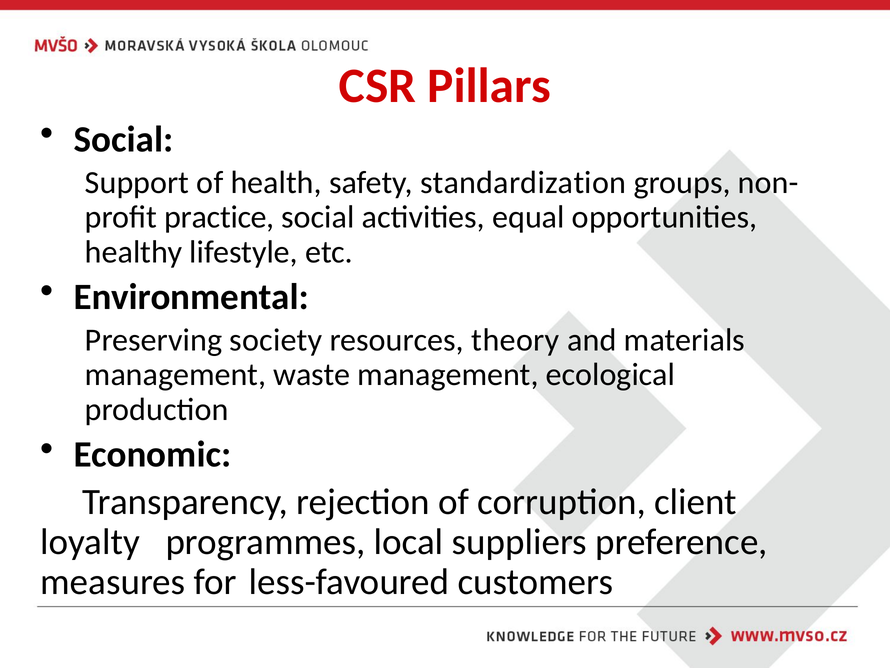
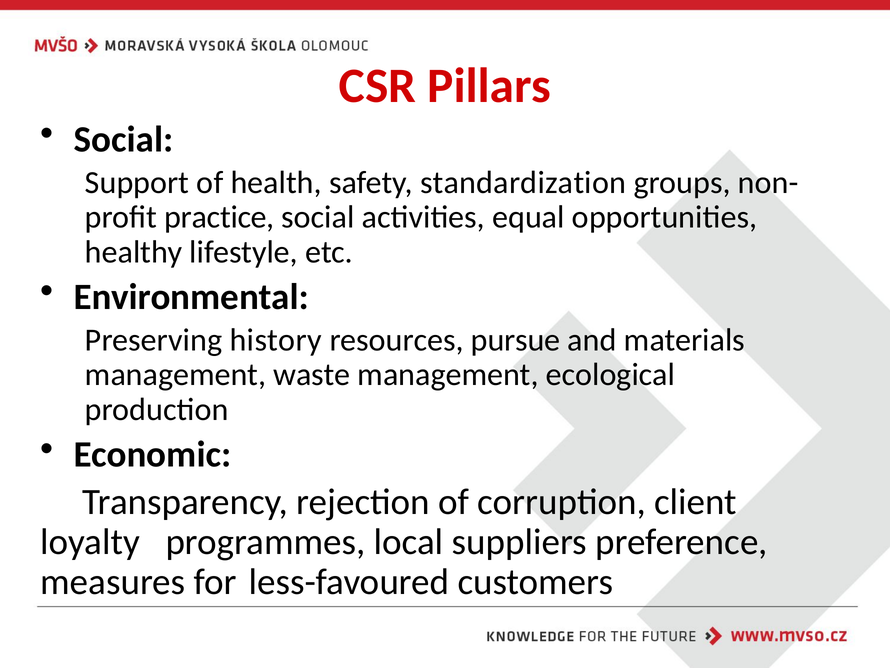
society: society -> history
theory: theory -> pursue
